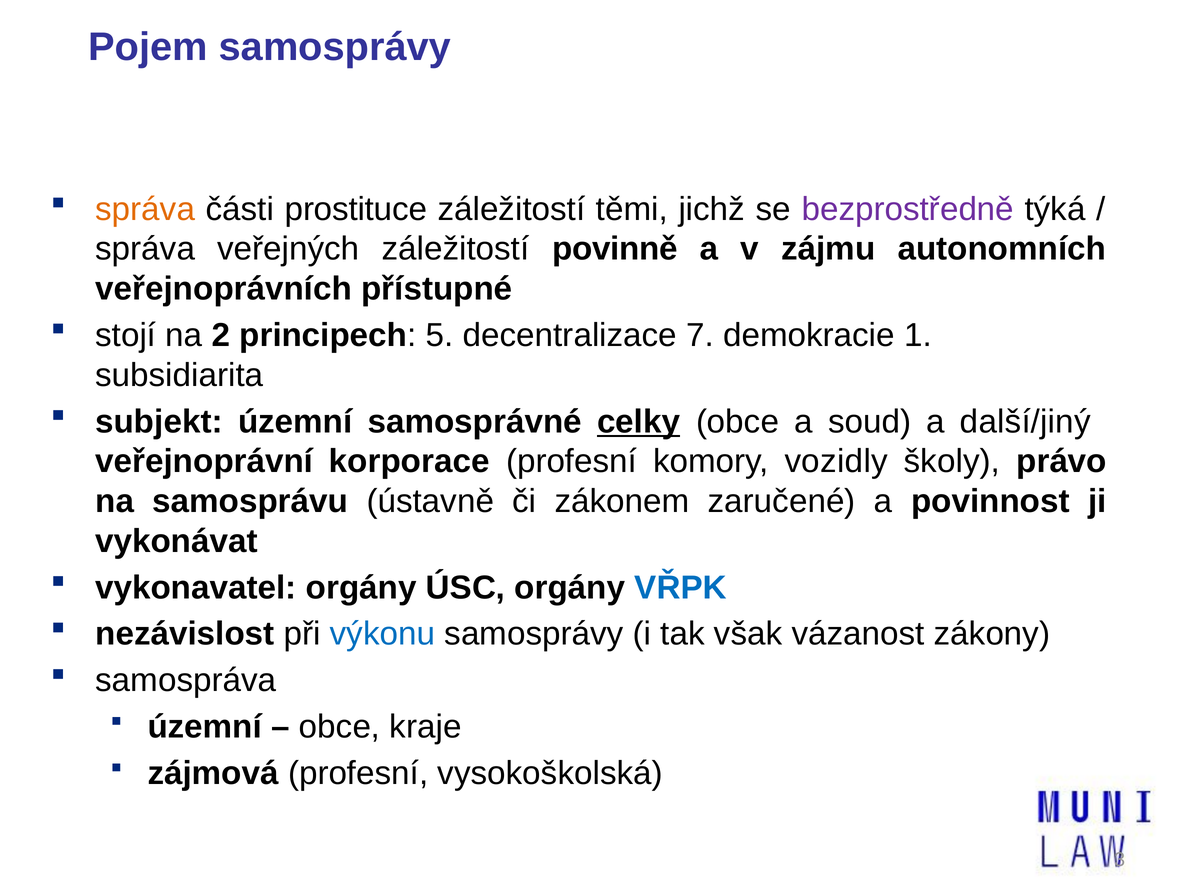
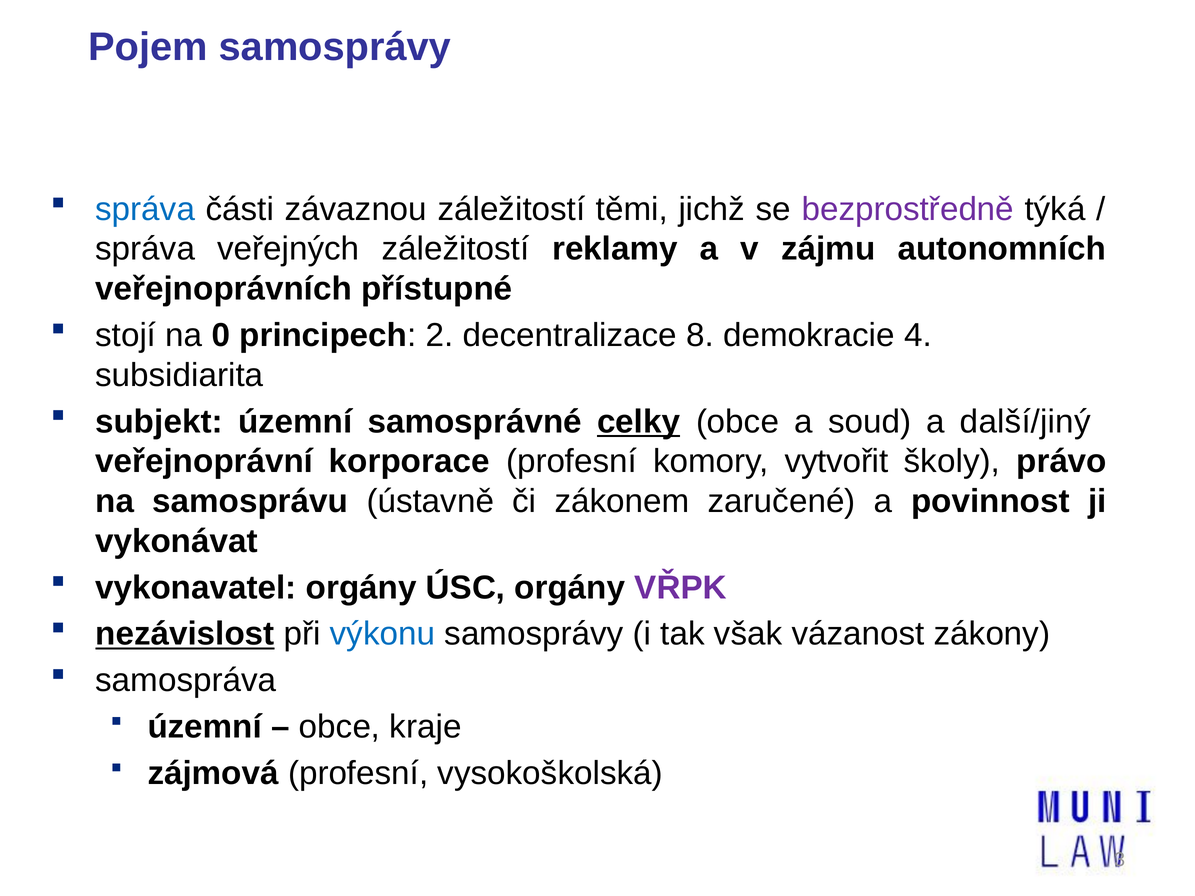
správa at (145, 209) colour: orange -> blue
prostituce: prostituce -> závaznou
povinně: povinně -> reklamy
2: 2 -> 0
5: 5 -> 2
7: 7 -> 8
1: 1 -> 4
vozidly: vozidly -> vytvořit
VŘPK colour: blue -> purple
nezávislost underline: none -> present
